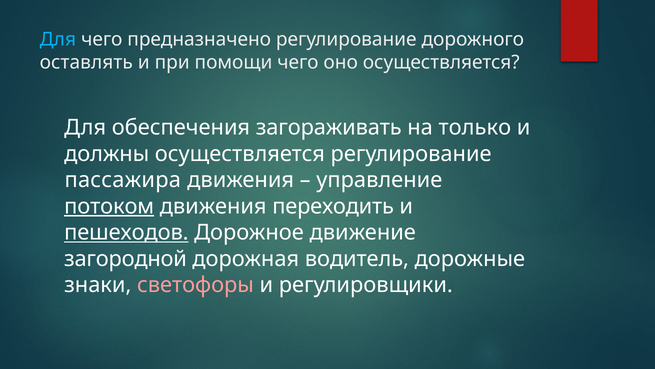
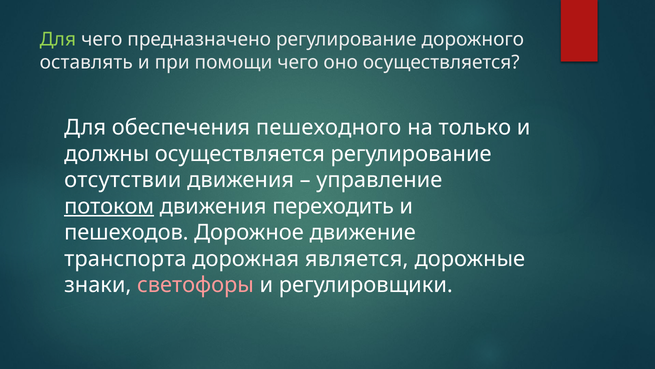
Для at (58, 40) colour: light blue -> light green
загораживать: загораживать -> пешеходного
пассажира: пассажира -> отсутствии
пешеходов underline: present -> none
загородной: загородной -> транспорта
водитель: водитель -> является
